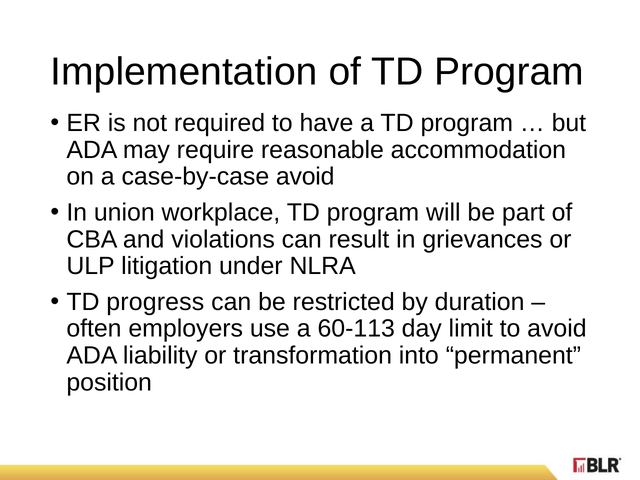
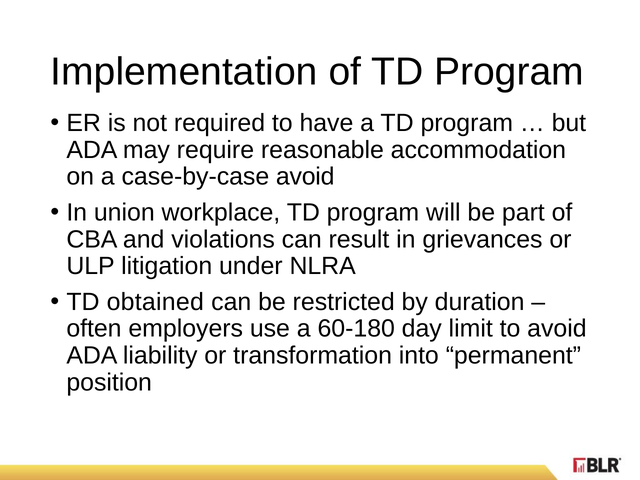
progress: progress -> obtained
60-113: 60-113 -> 60-180
